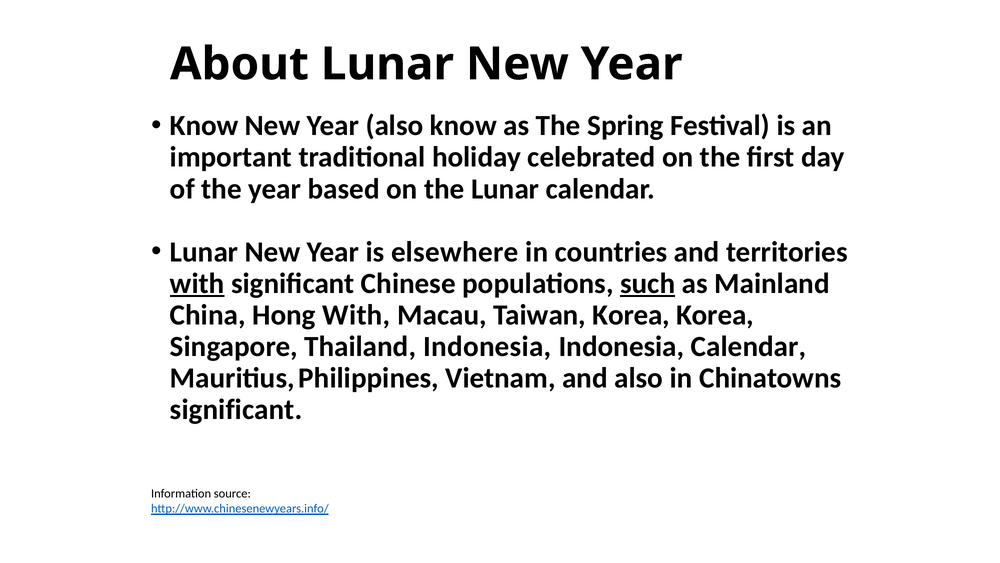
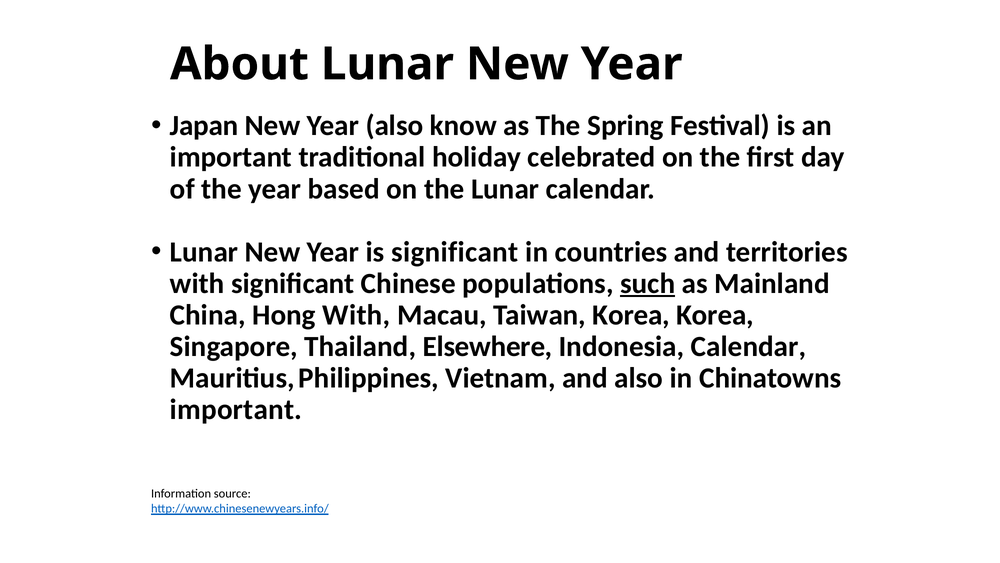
Know at (204, 126): Know -> Japan
is elsewhere: elsewhere -> significant
with at (197, 283) underline: present -> none
Thailand Indonesia: Indonesia -> Elsewhere
significant at (236, 409): significant -> important
